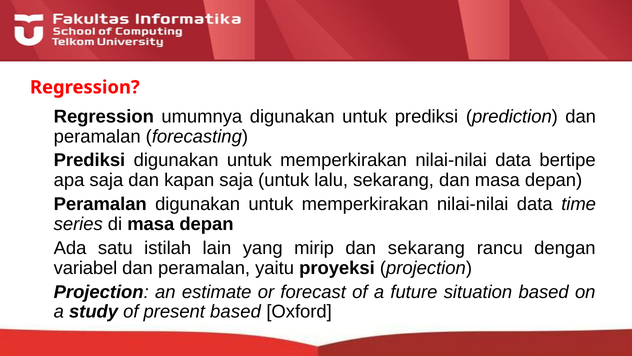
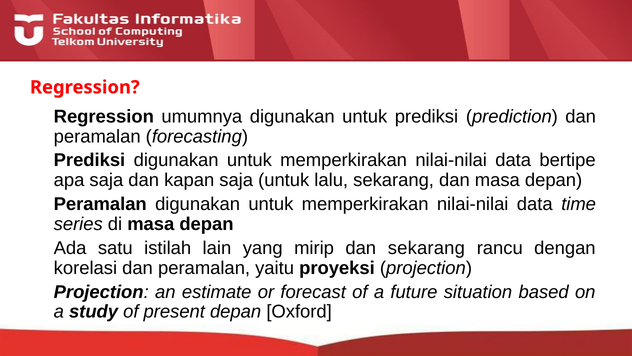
variabel: variabel -> korelasi
present based: based -> depan
